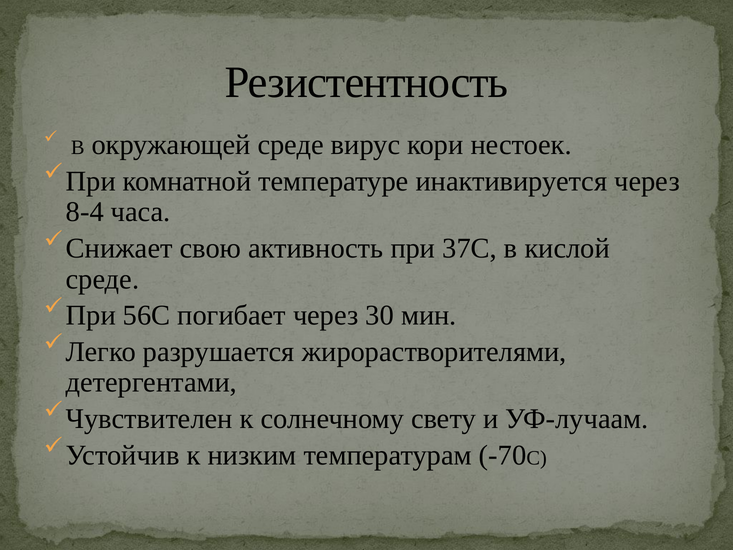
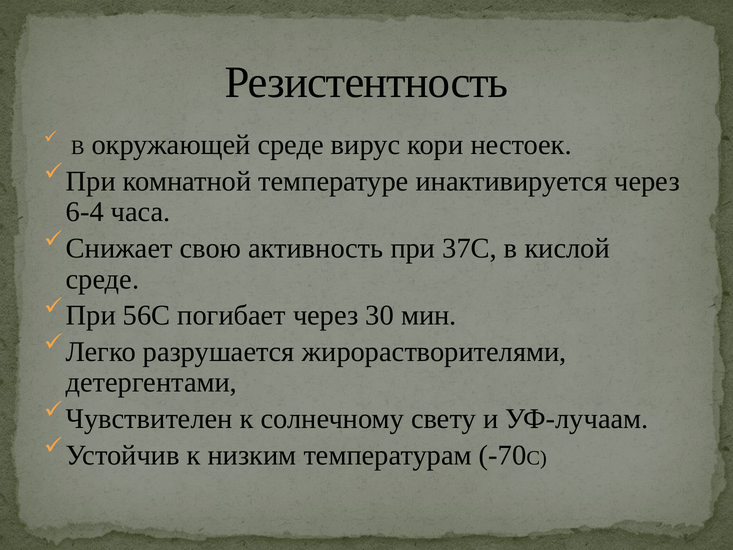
8-4: 8-4 -> 6-4
